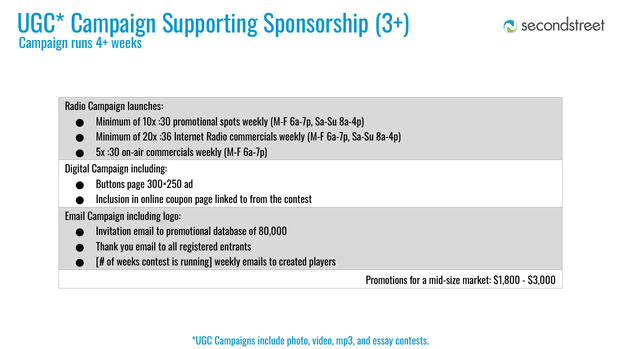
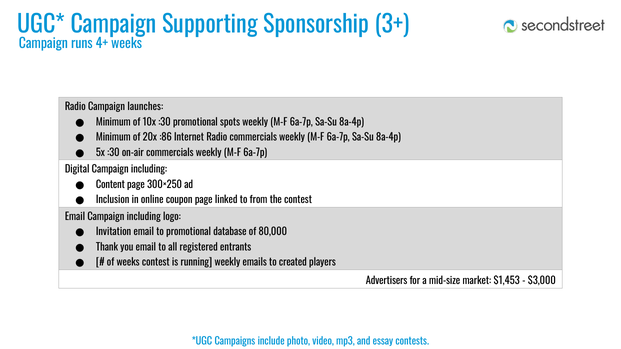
:36: :36 -> :86
Buttons: Buttons -> Content
Promotions: Promotions -> Advertisers
$1,800: $1,800 -> $1,453
